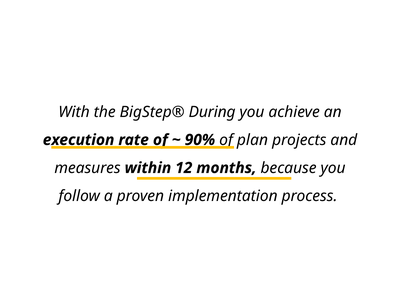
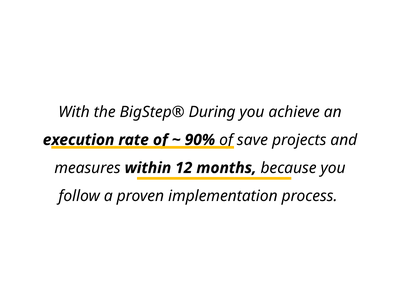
plan: plan -> save
